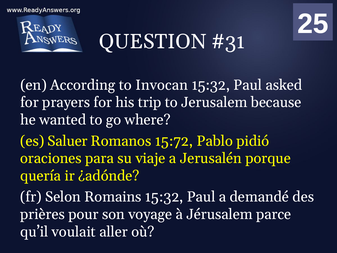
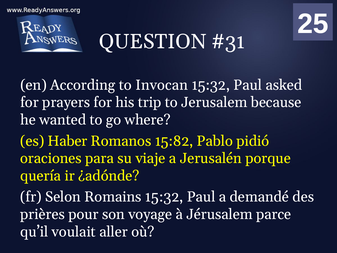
Saluer: Saluer -> Haber
15:72: 15:72 -> 15:82
